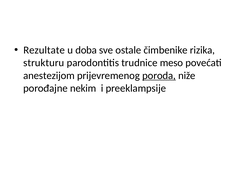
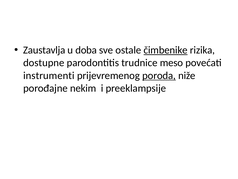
Rezultate: Rezultate -> Zaustavlja
čimbenike underline: none -> present
strukturu: strukturu -> dostupne
anestezijom: anestezijom -> instrumenti
